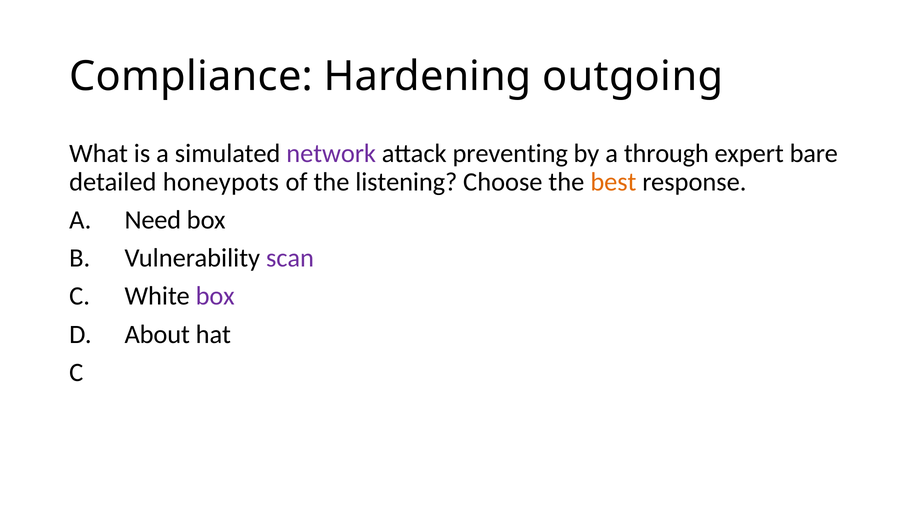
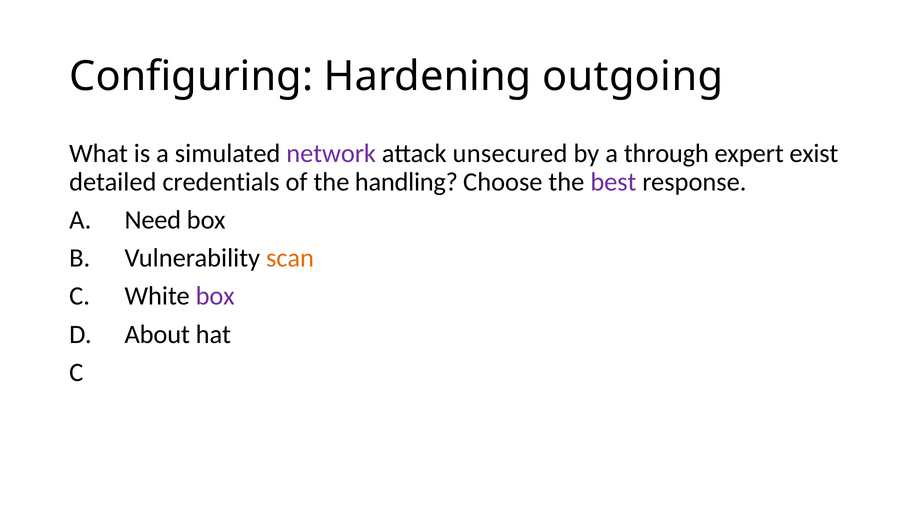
Compliance: Compliance -> Configuring
preventing: preventing -> unsecured
bare: bare -> exist
honeypots: honeypots -> credentials
listening: listening -> handling
best colour: orange -> purple
scan colour: purple -> orange
